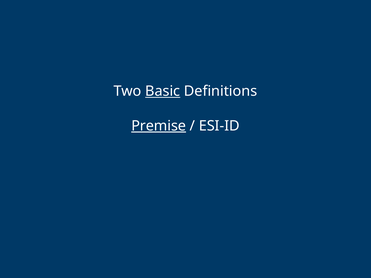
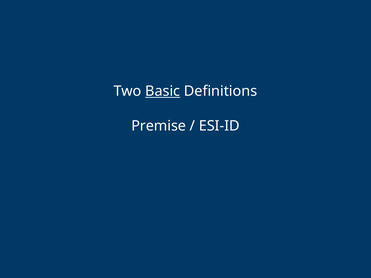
Premise underline: present -> none
